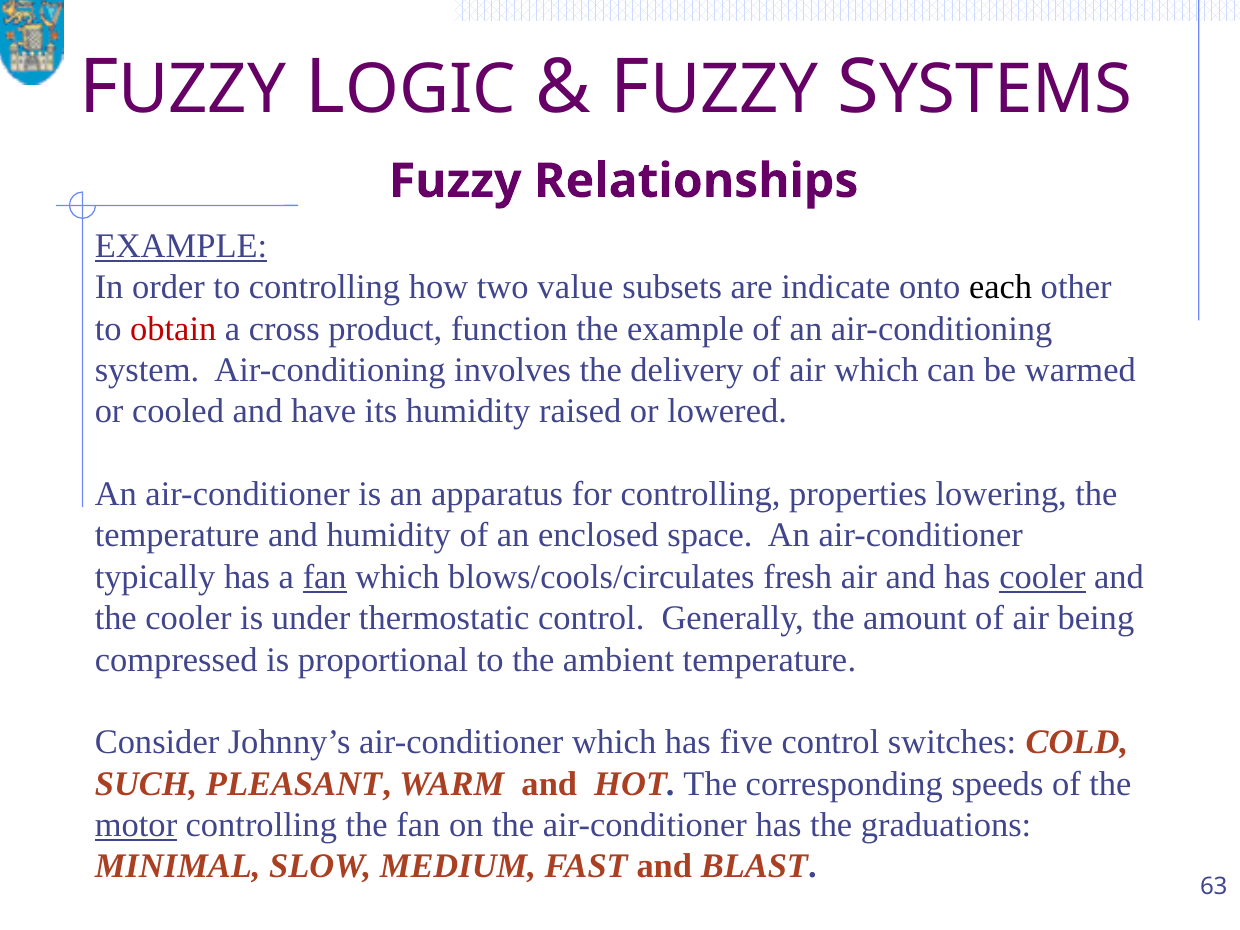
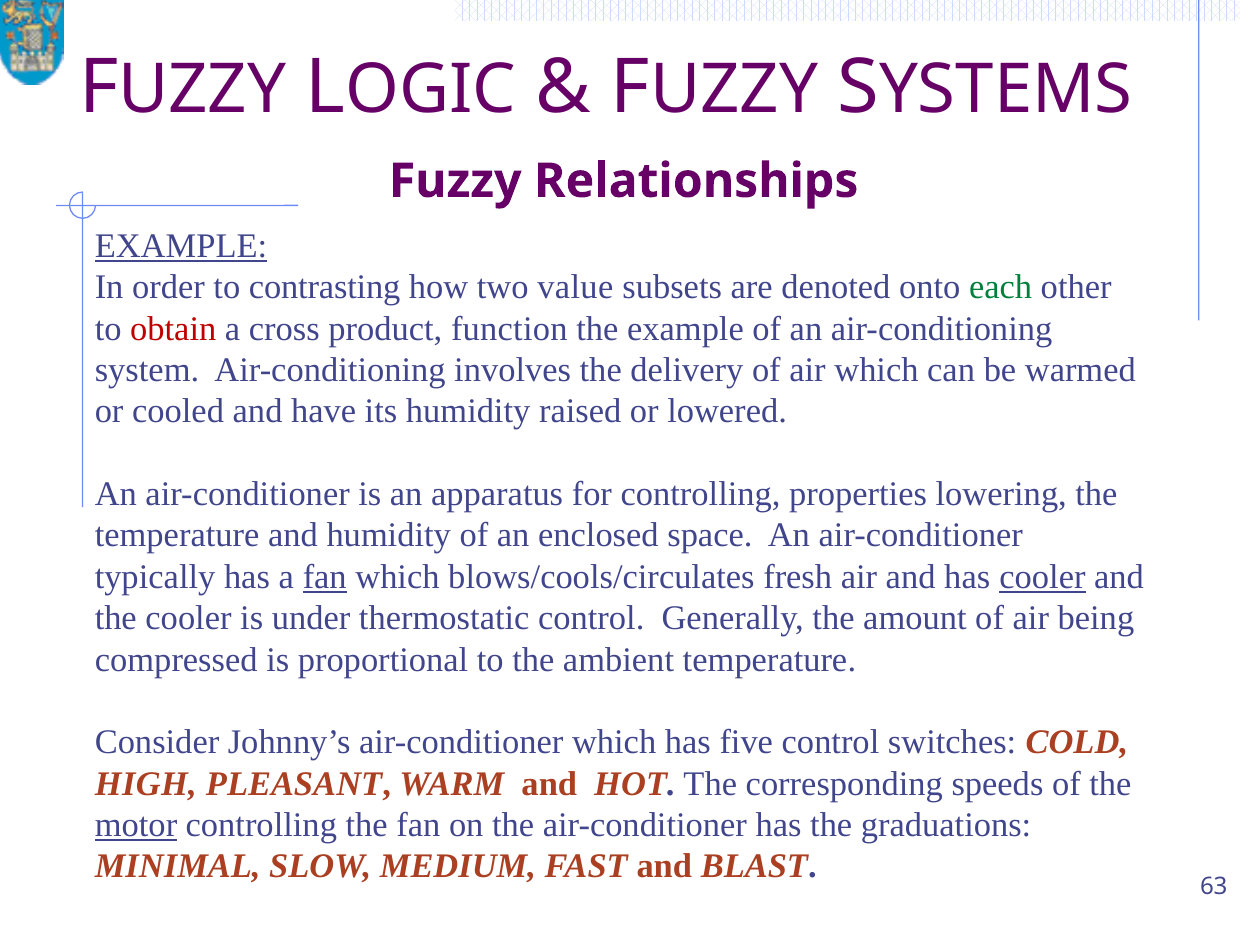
to controlling: controlling -> contrasting
indicate: indicate -> denoted
each colour: black -> green
SUCH: SUCH -> HIGH
